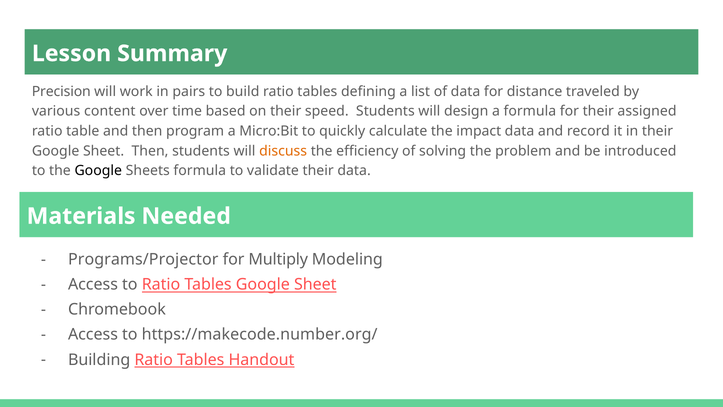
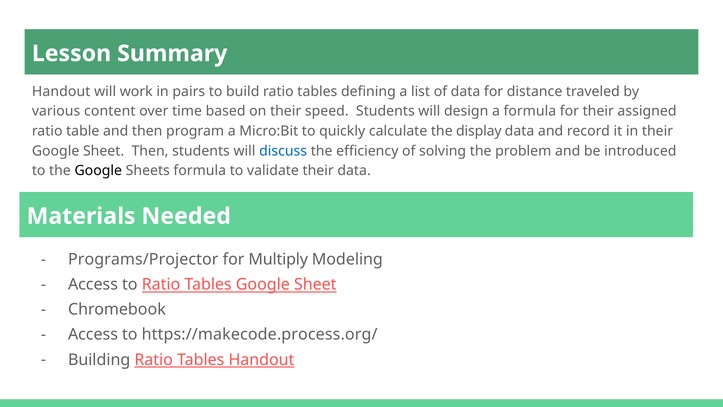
Precision at (61, 91): Precision -> Handout
impact: impact -> display
discuss colour: orange -> blue
https://makecode.number.org/: https://makecode.number.org/ -> https://makecode.process.org/
